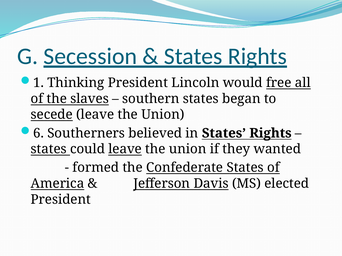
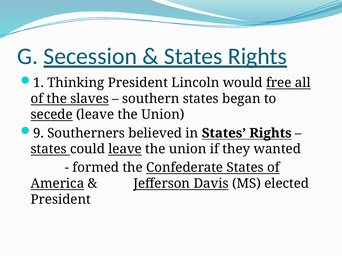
6: 6 -> 9
